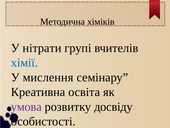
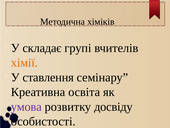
нітрати: нітрати -> складає
хімії colour: blue -> orange
мислення: мислення -> ставлення
